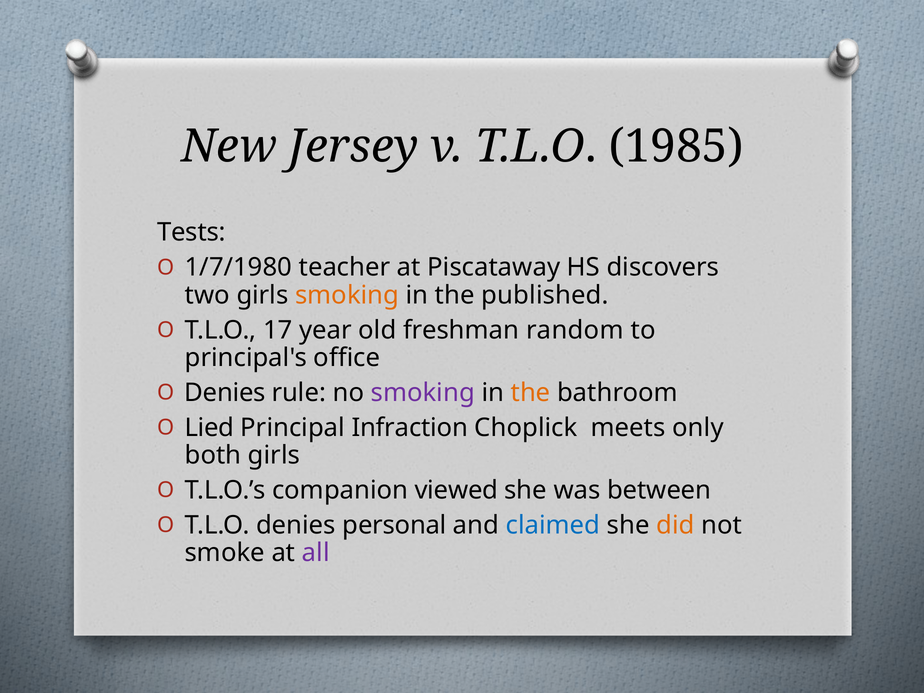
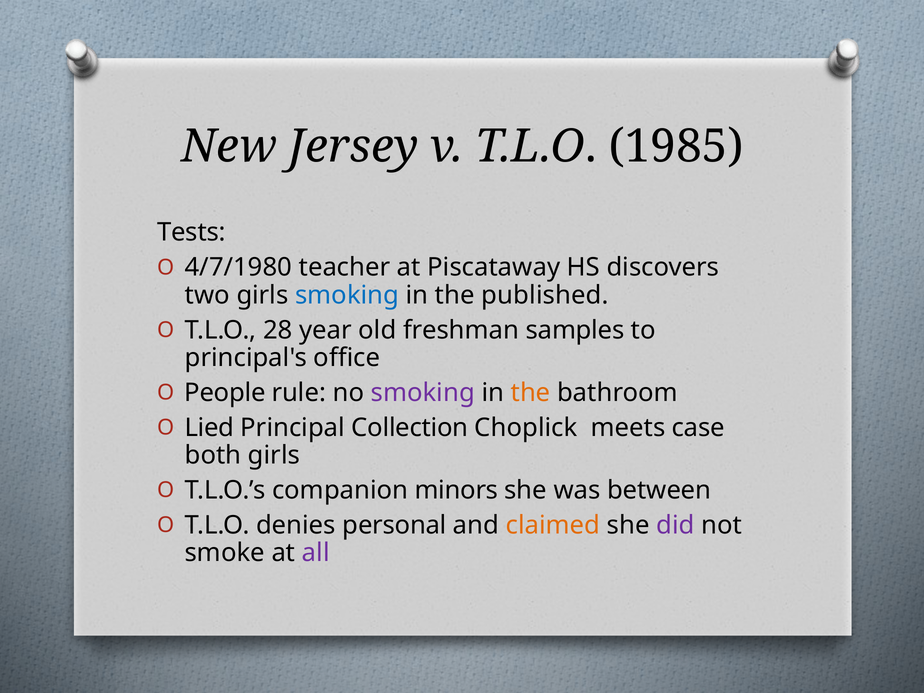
1/7/1980: 1/7/1980 -> 4/7/1980
smoking at (347, 295) colour: orange -> blue
17: 17 -> 28
random: random -> samples
Denies at (225, 393): Denies -> People
Infraction: Infraction -> Collection
only: only -> case
viewed: viewed -> minors
claimed colour: blue -> orange
did colour: orange -> purple
